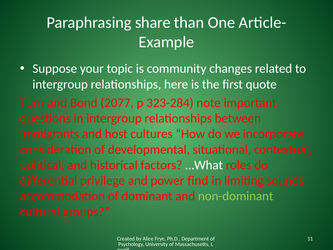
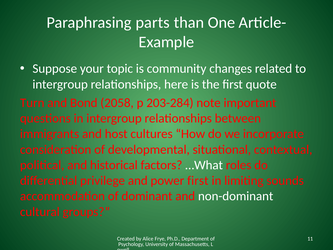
share: share -> parts
2077: 2077 -> 2058
323-284: 323-284 -> 203-284
power find: find -> first
non-dominant colour: light green -> white
